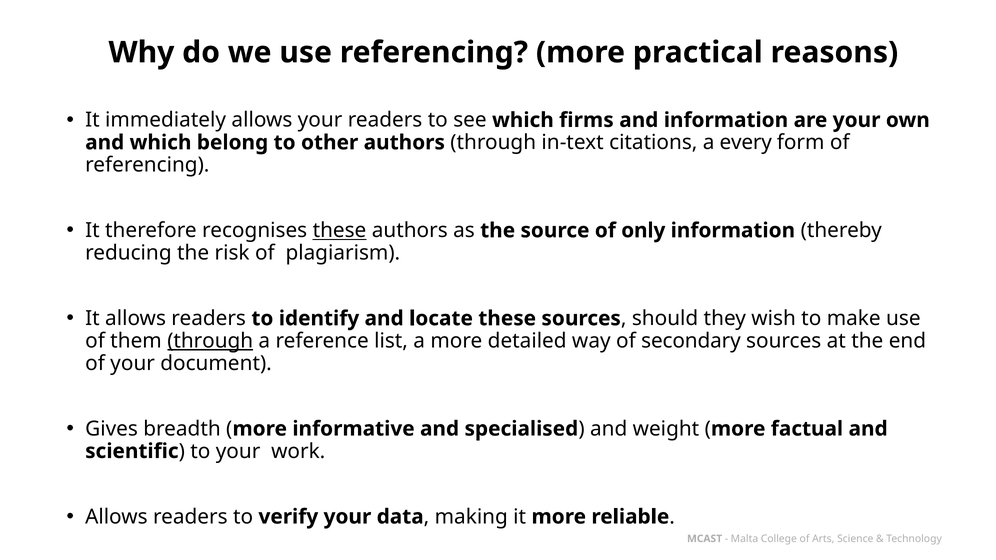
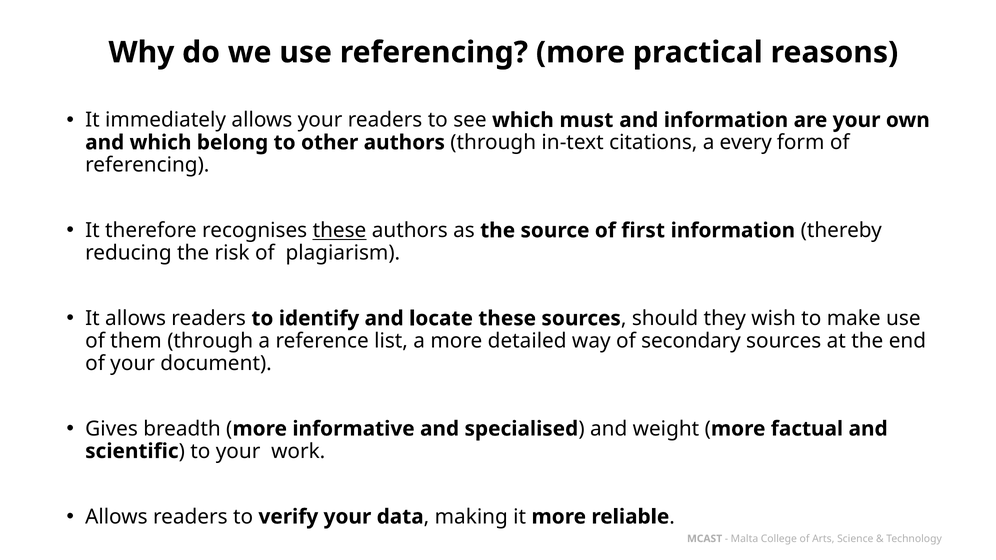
firms: firms -> must
only: only -> first
through at (210, 341) underline: present -> none
